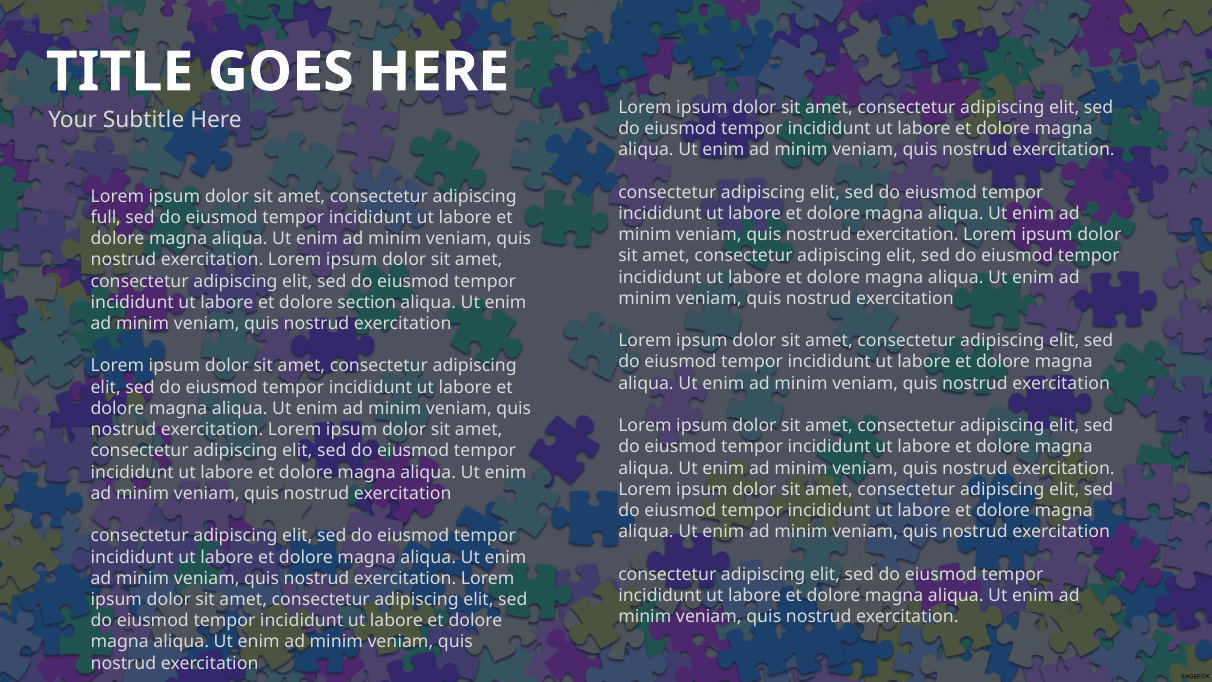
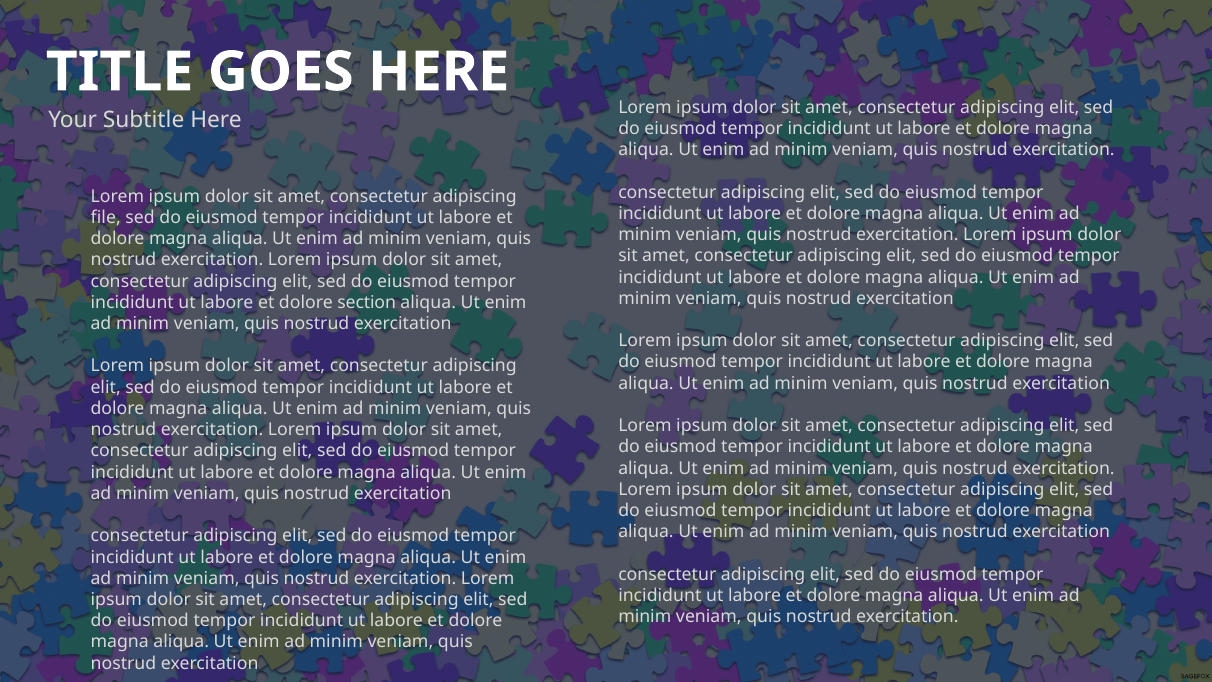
full: full -> file
